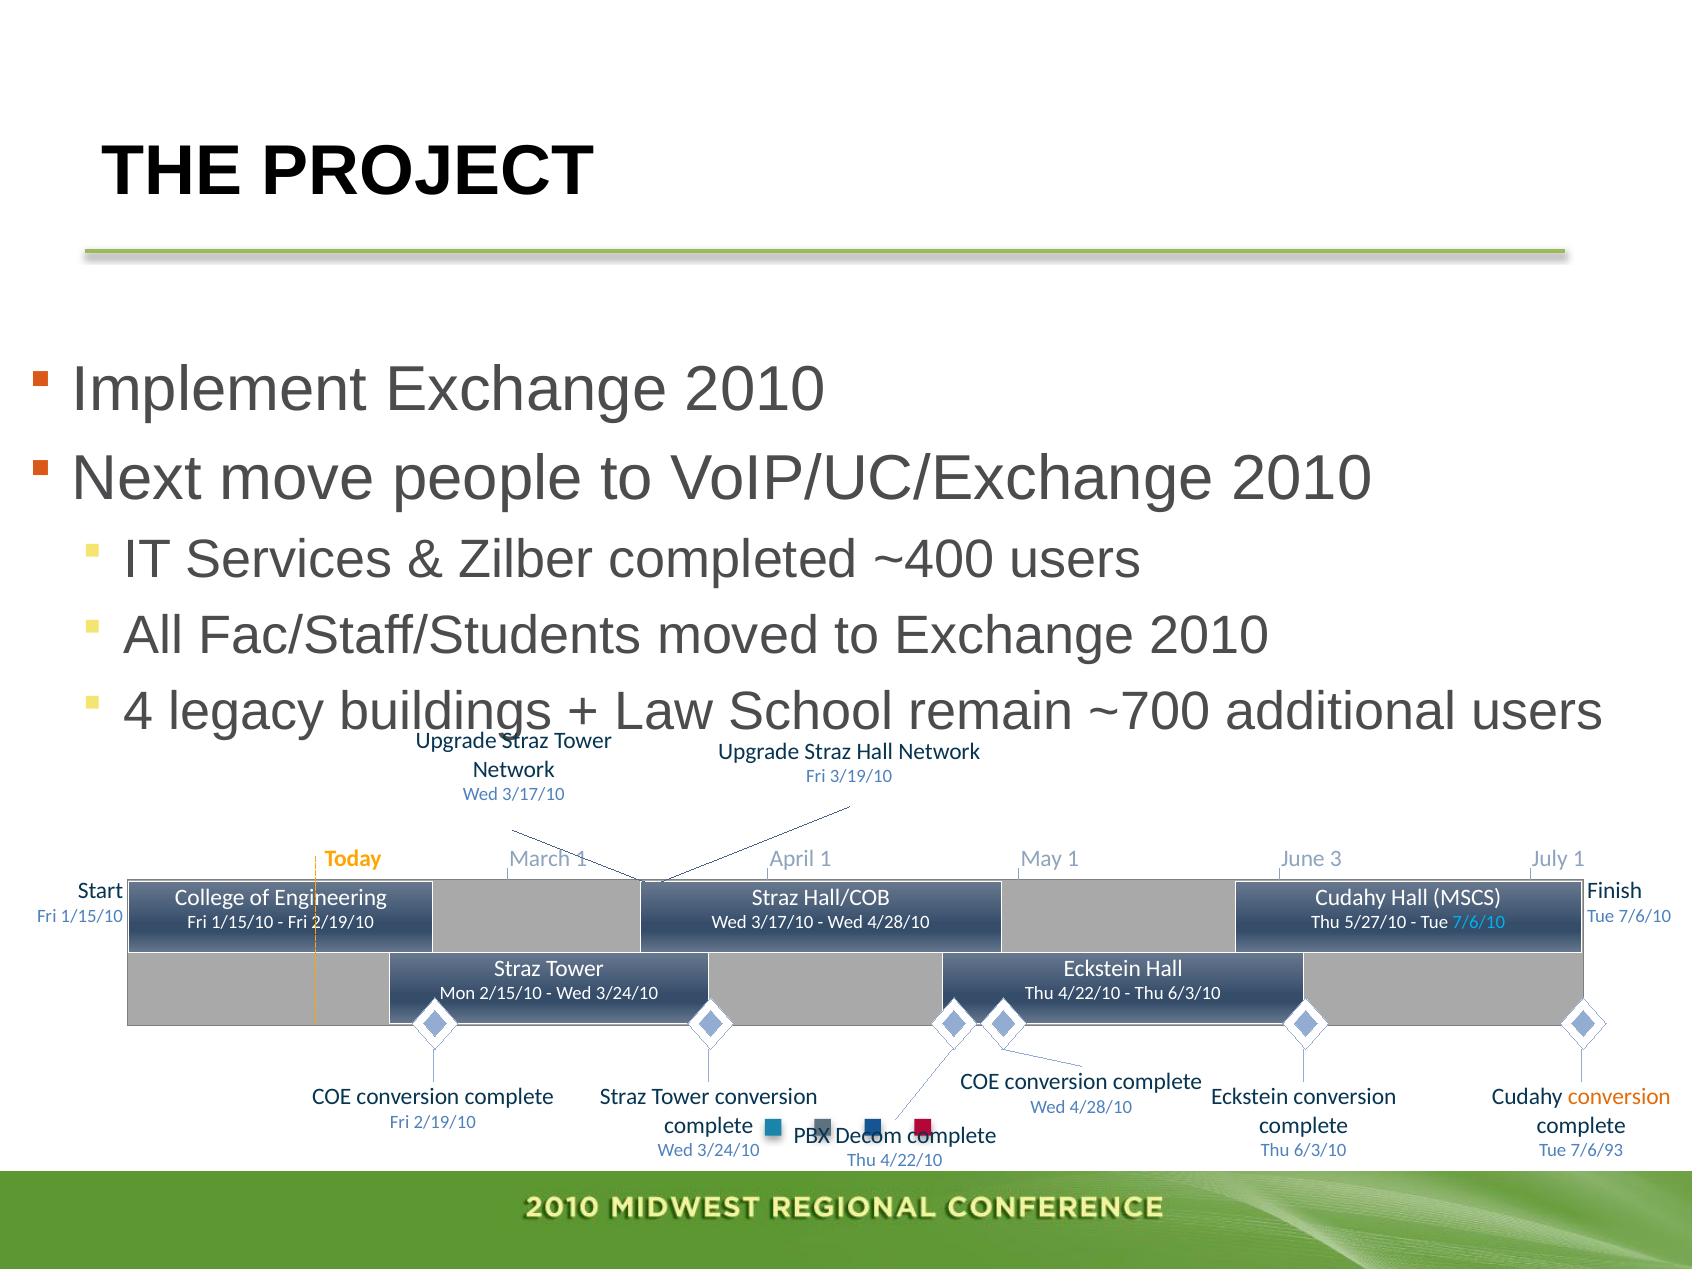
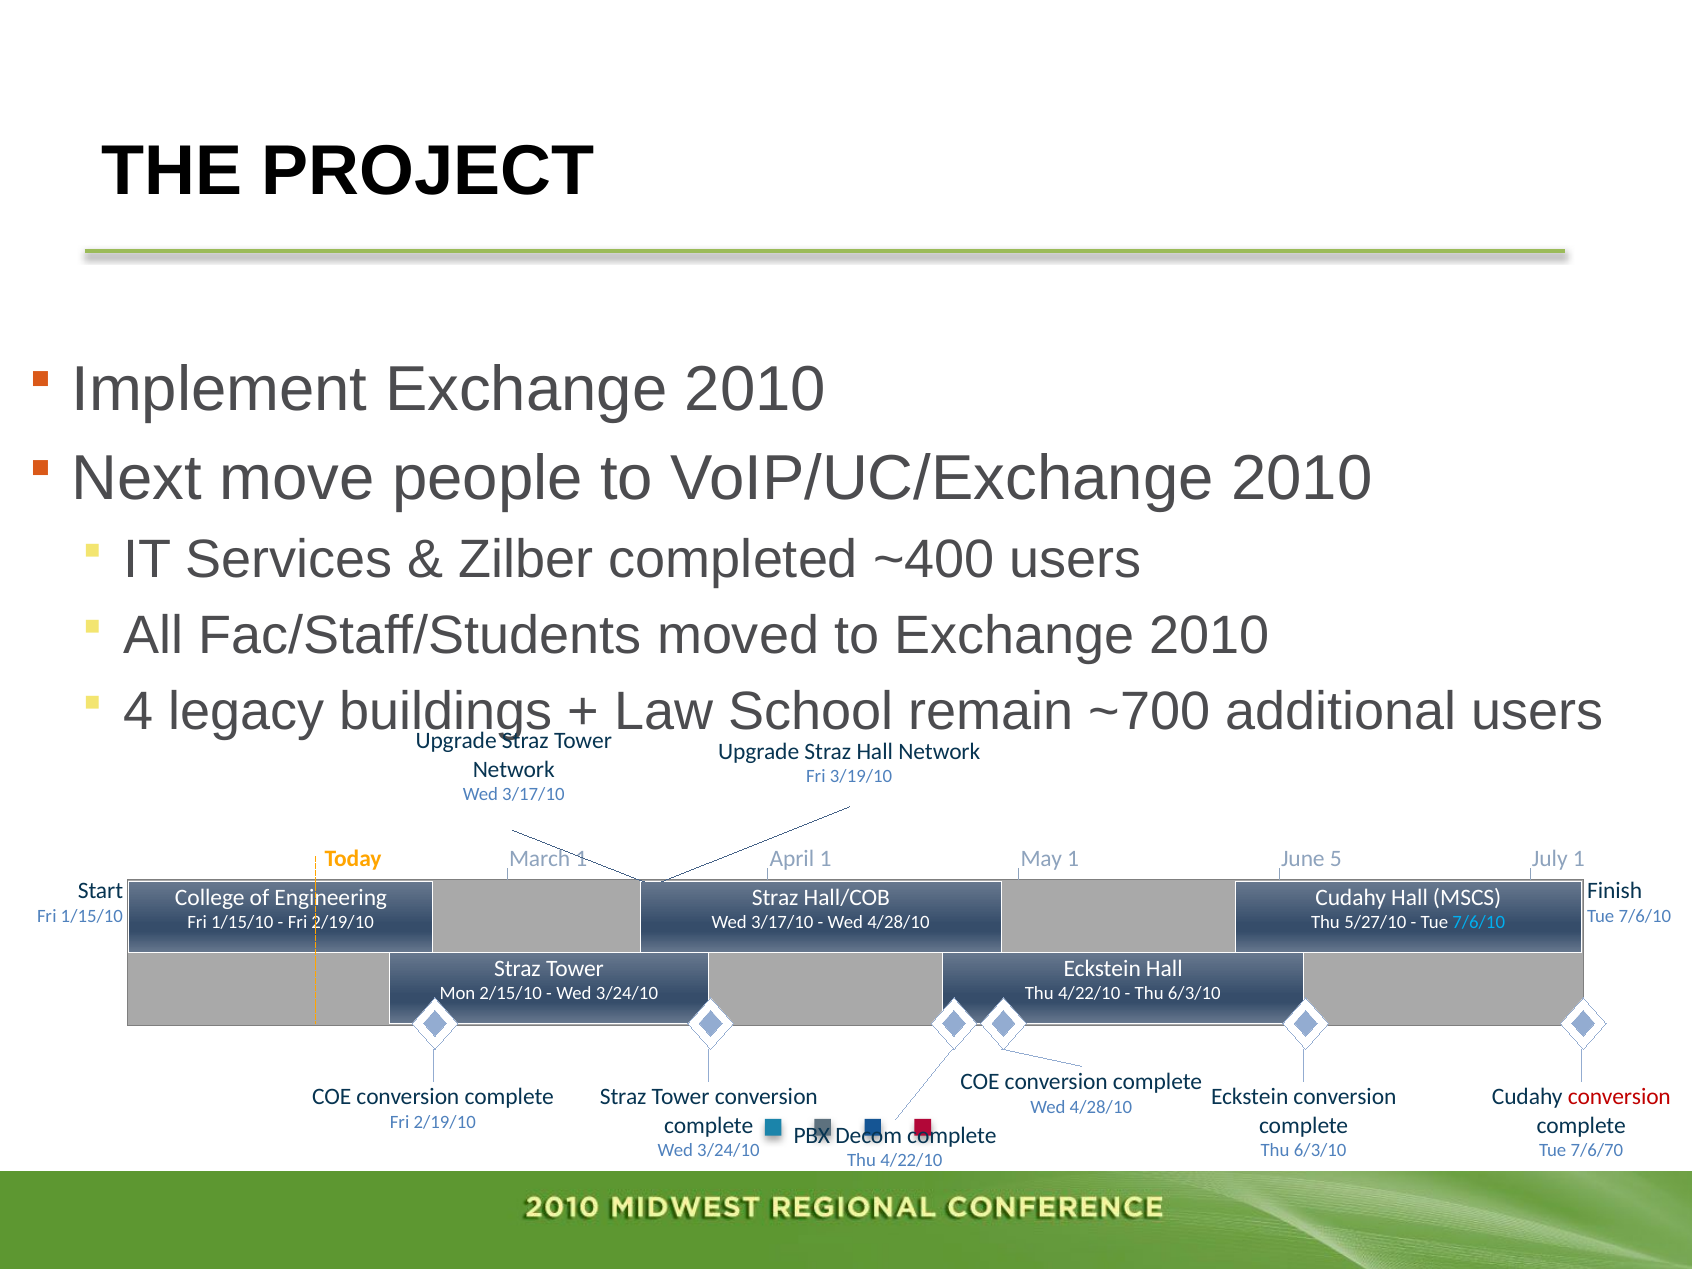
3: 3 -> 5
conversion at (1619, 1097) colour: orange -> red
7/6/93: 7/6/93 -> 7/6/70
